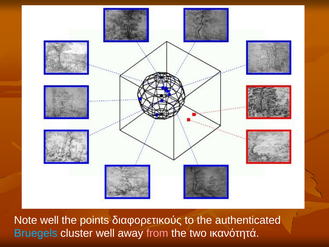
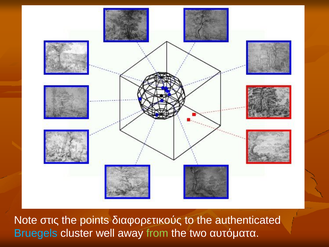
Note well: well -> στις
from colour: pink -> light green
ικανότητά: ικανότητά -> αυτόματα
